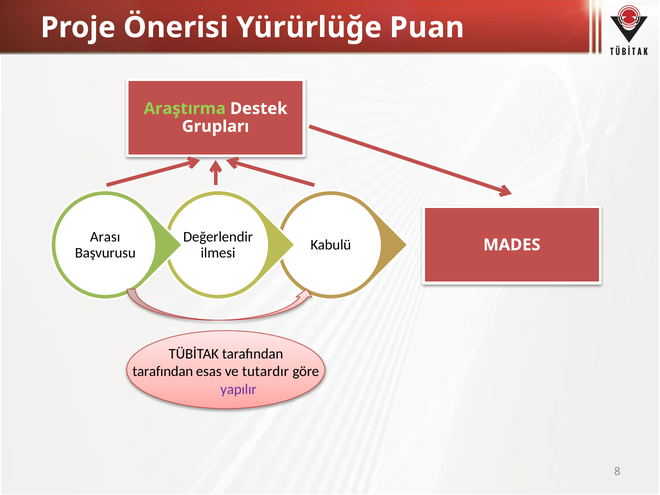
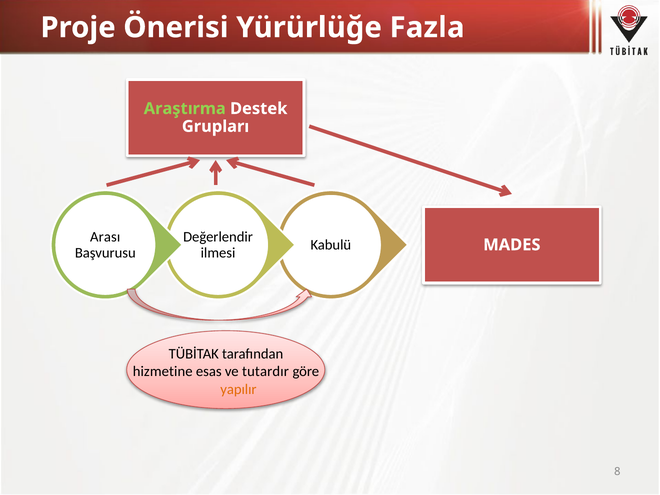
Puan: Puan -> Fazla
tarafından at (163, 372): tarafından -> hizmetine
yapılır colour: purple -> orange
